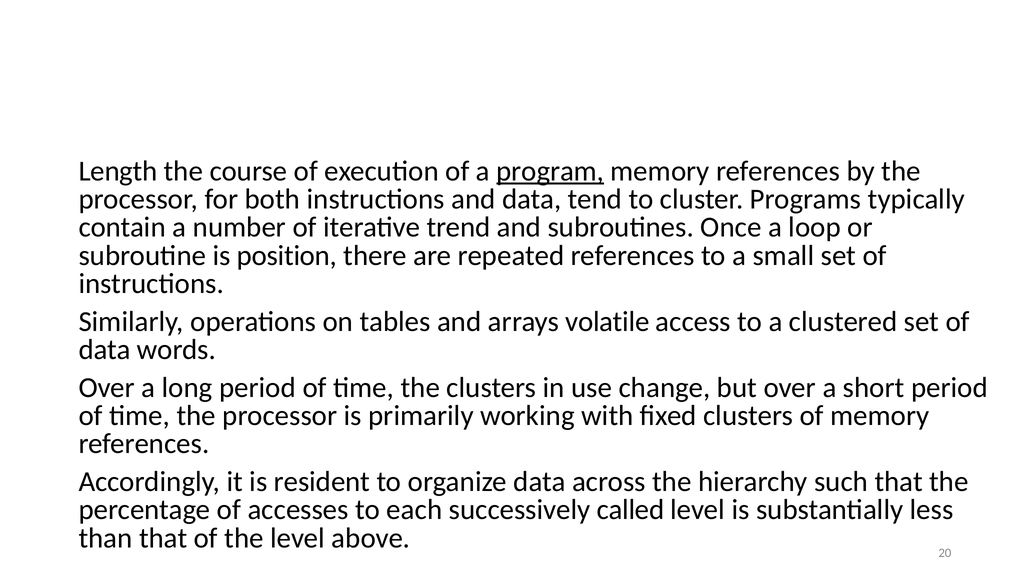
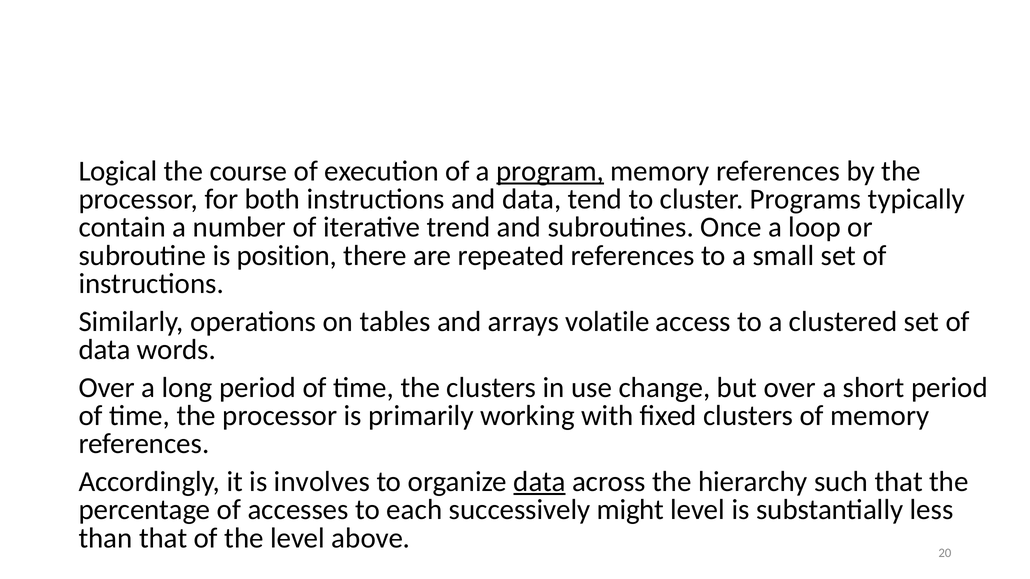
Length: Length -> Logical
resident: resident -> involves
data at (540, 482) underline: none -> present
called: called -> might
